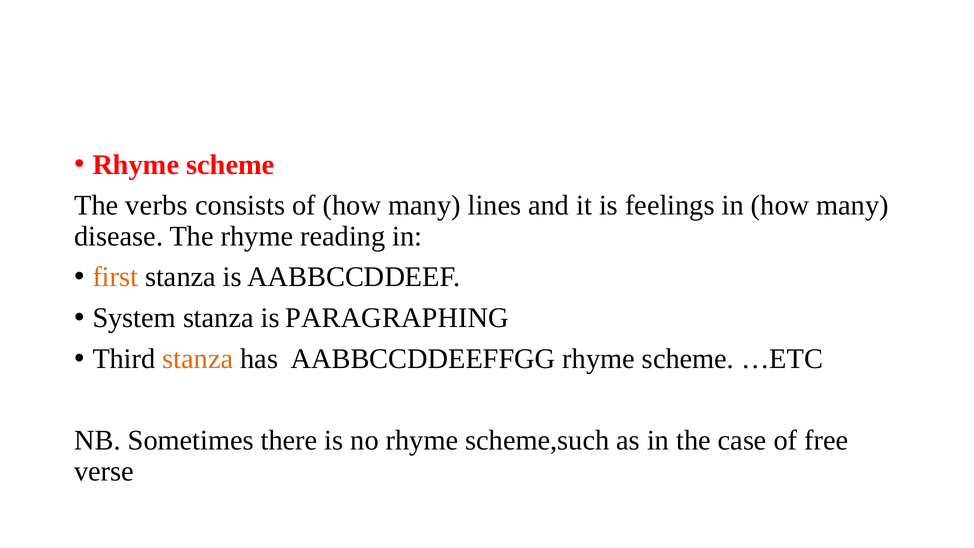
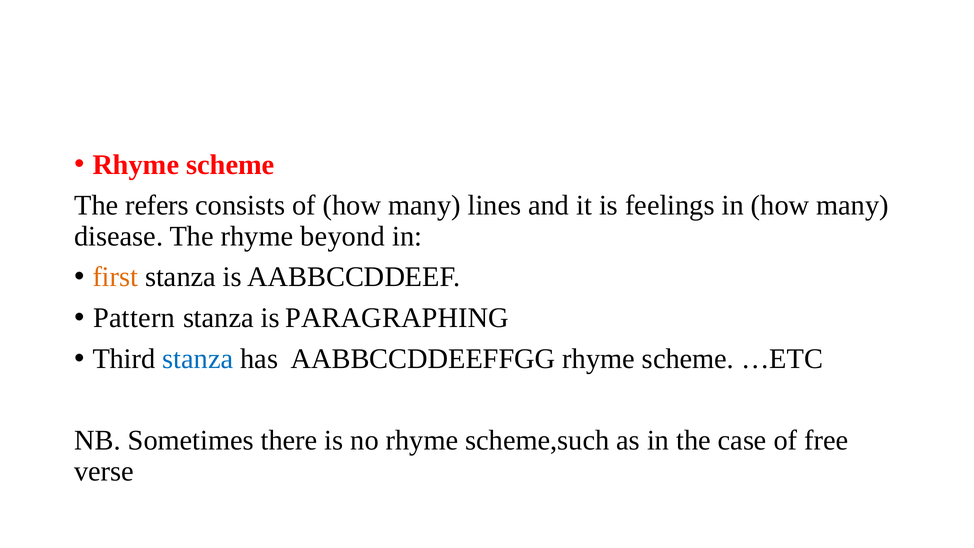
verbs: verbs -> refers
reading: reading -> beyond
System: System -> Pattern
stanza at (198, 359) colour: orange -> blue
